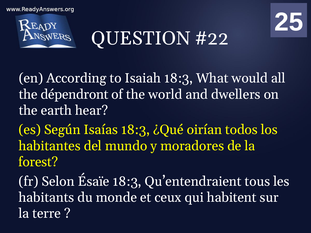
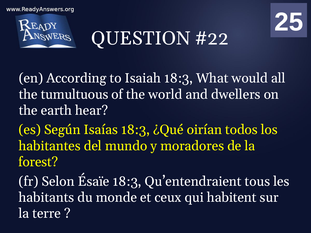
dépendront: dépendront -> tumultuous
